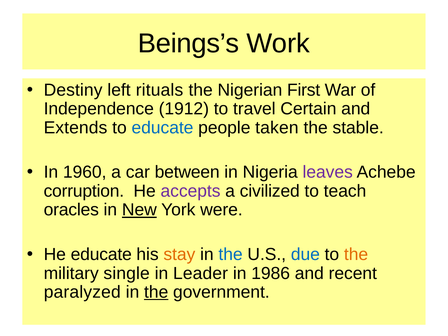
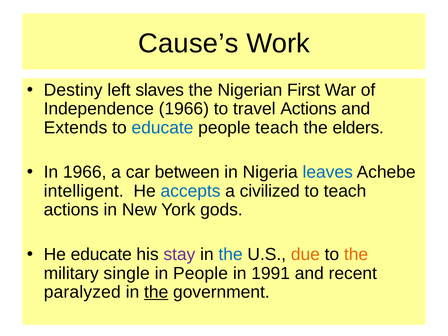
Beings’s: Beings’s -> Cause’s
rituals: rituals -> slaves
Independence 1912: 1912 -> 1966
travel Certain: Certain -> Actions
people taken: taken -> teach
stable: stable -> elders
In 1960: 1960 -> 1966
leaves colour: purple -> blue
corruption: corruption -> intelligent
accepts colour: purple -> blue
oracles at (71, 210): oracles -> actions
New underline: present -> none
were: were -> gods
stay colour: orange -> purple
due colour: blue -> orange
in Leader: Leader -> People
1986: 1986 -> 1991
